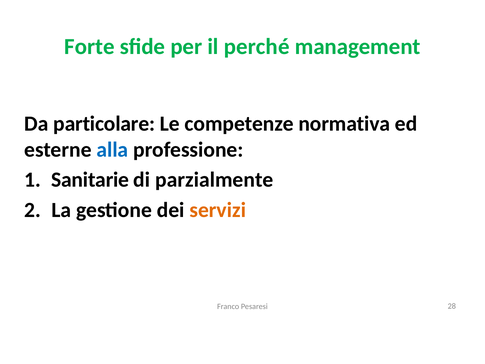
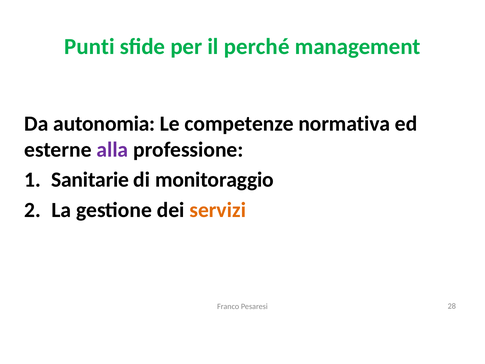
Forte: Forte -> Punti
particolare: particolare -> autonomia
alla colour: blue -> purple
parzialmente: parzialmente -> monitoraggio
